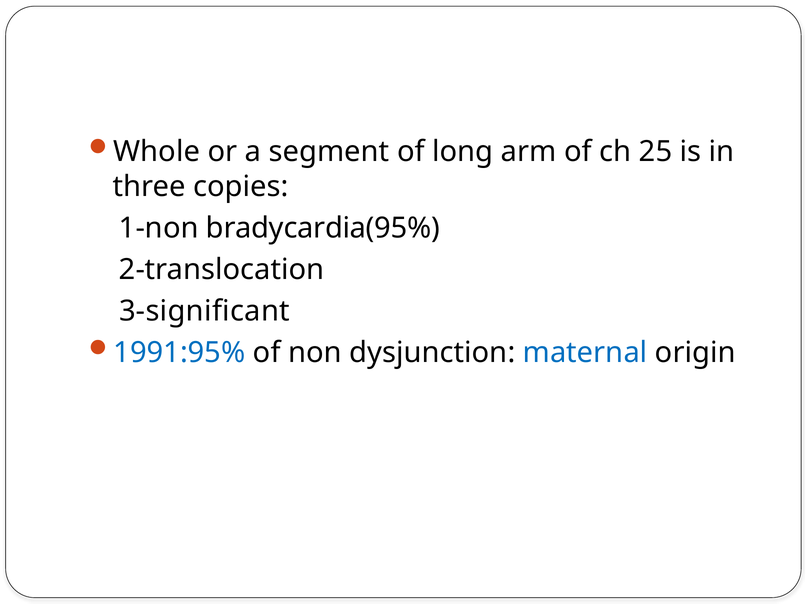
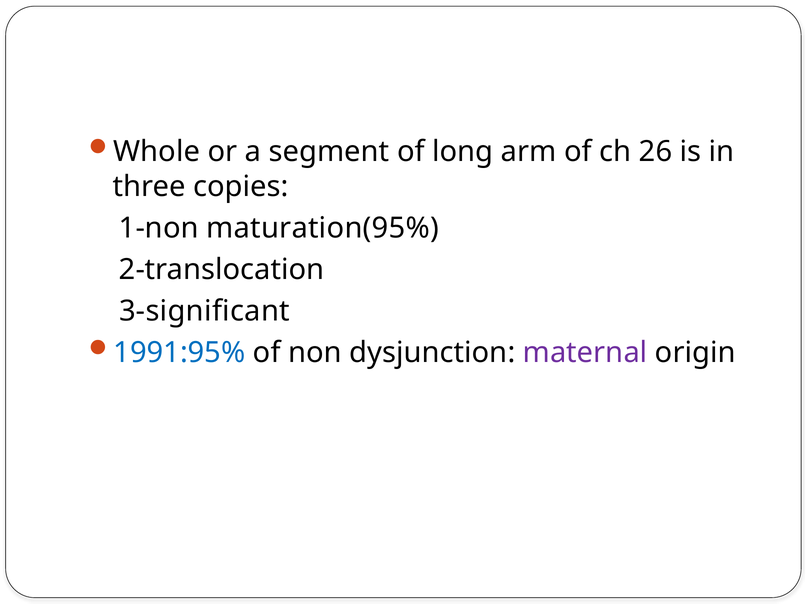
25: 25 -> 26
bradycardia(95%: bradycardia(95% -> maturation(95%
maternal colour: blue -> purple
